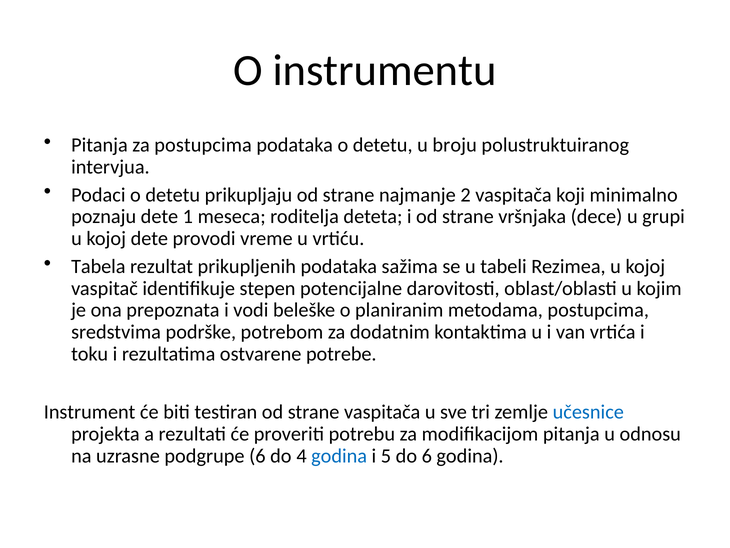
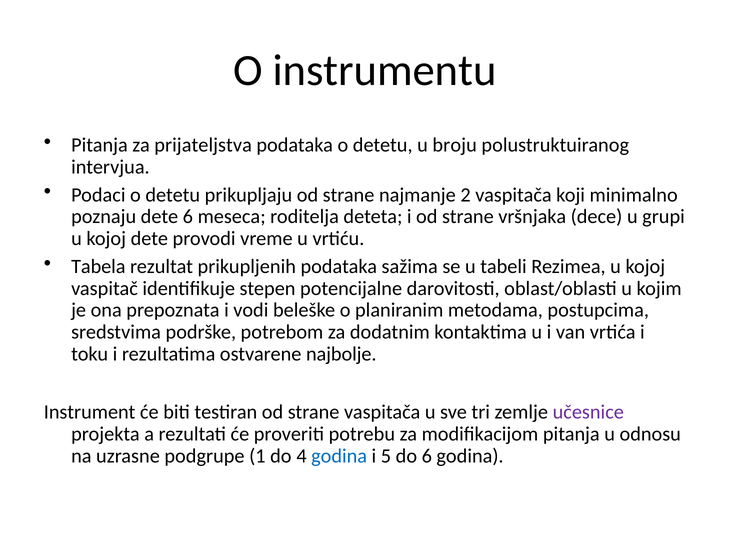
za postupcima: postupcima -> prijateljstva
dete 1: 1 -> 6
potrebe: potrebe -> najbolje
učesnice colour: blue -> purple
podgrupe 6: 6 -> 1
